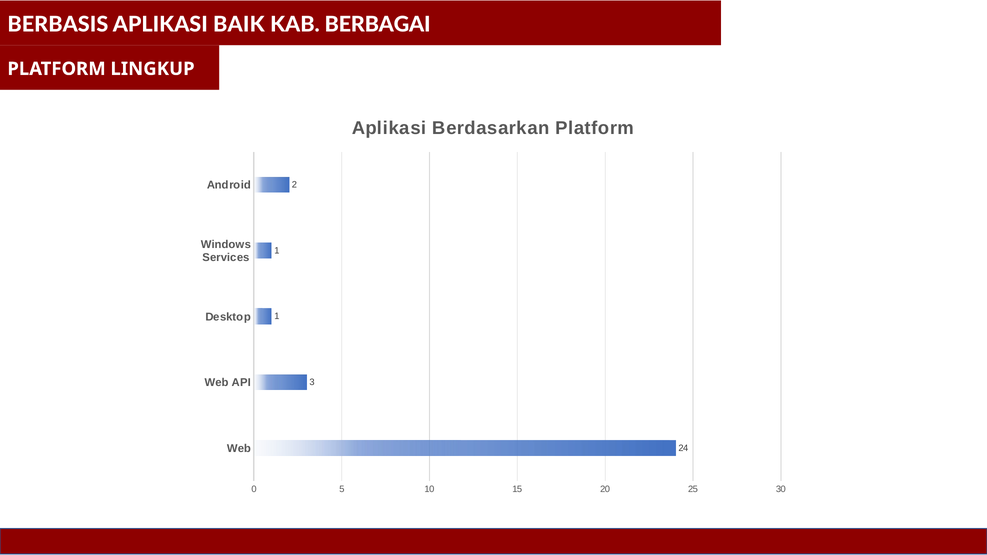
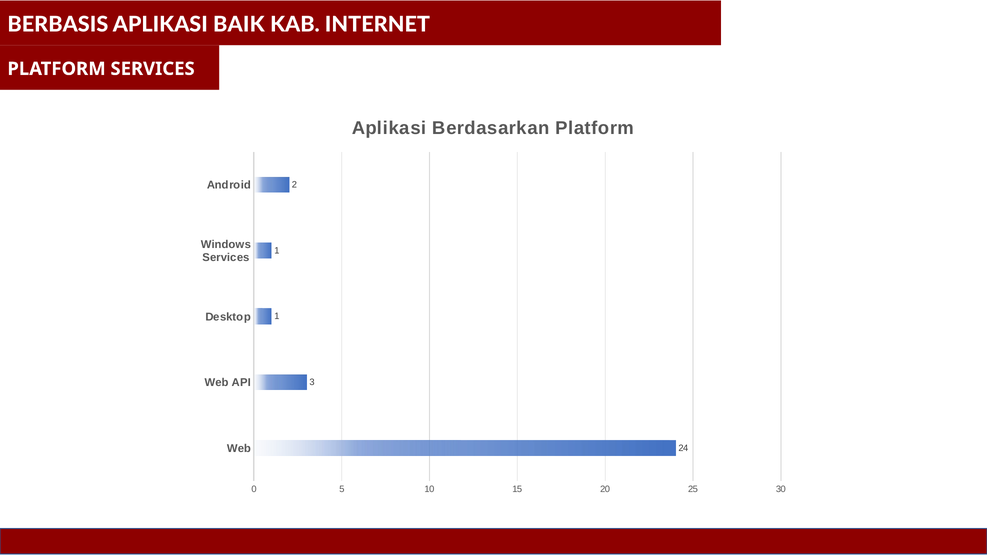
BERBAGAI: BERBAGAI -> INTERNET
PLATFORM LINGKUP: LINGKUP -> SERVICES
